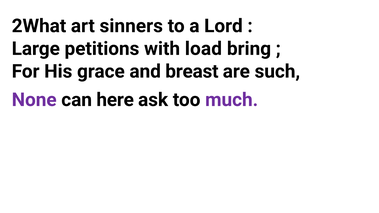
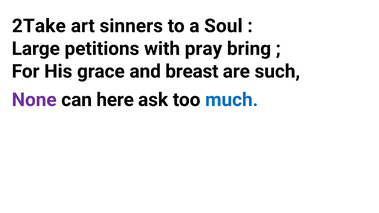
2What: 2What -> 2Take
Lord: Lord -> Soul
load: load -> pray
much colour: purple -> blue
